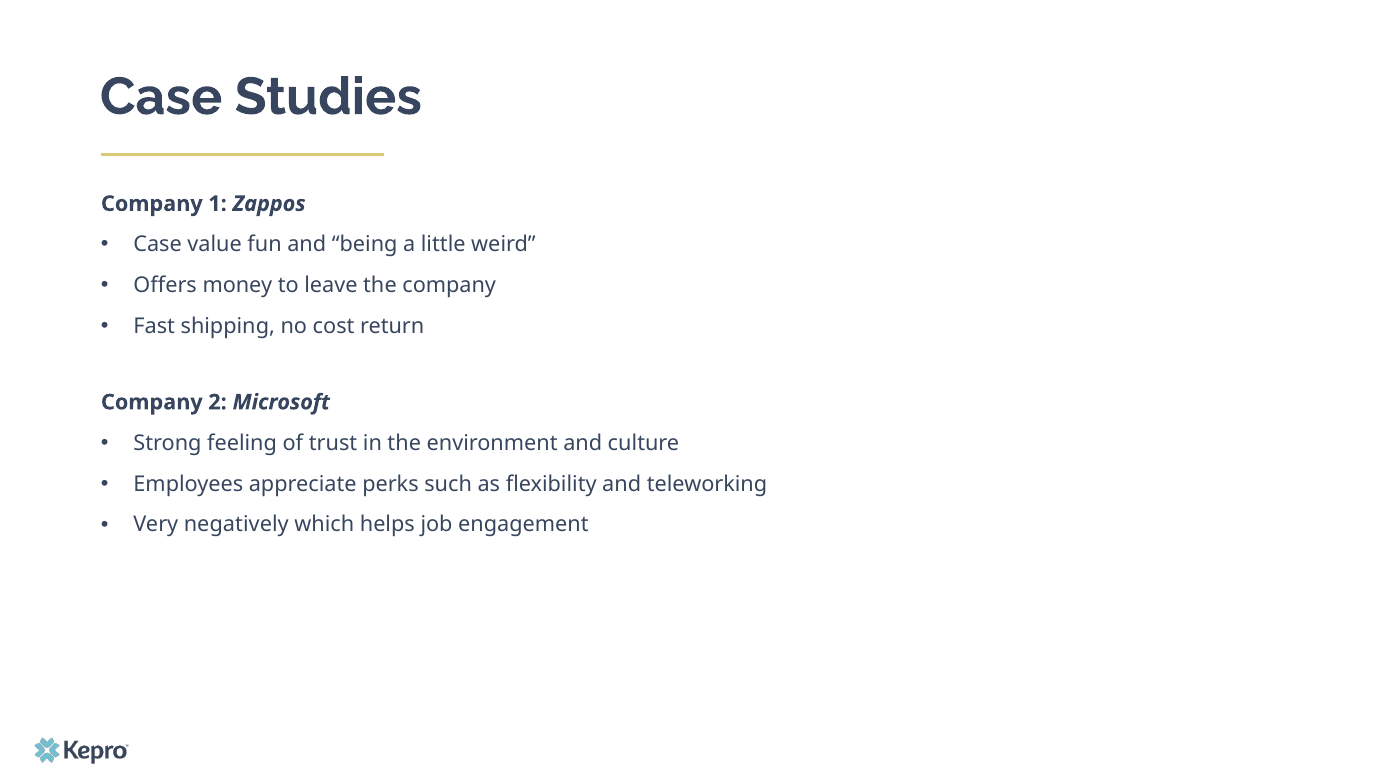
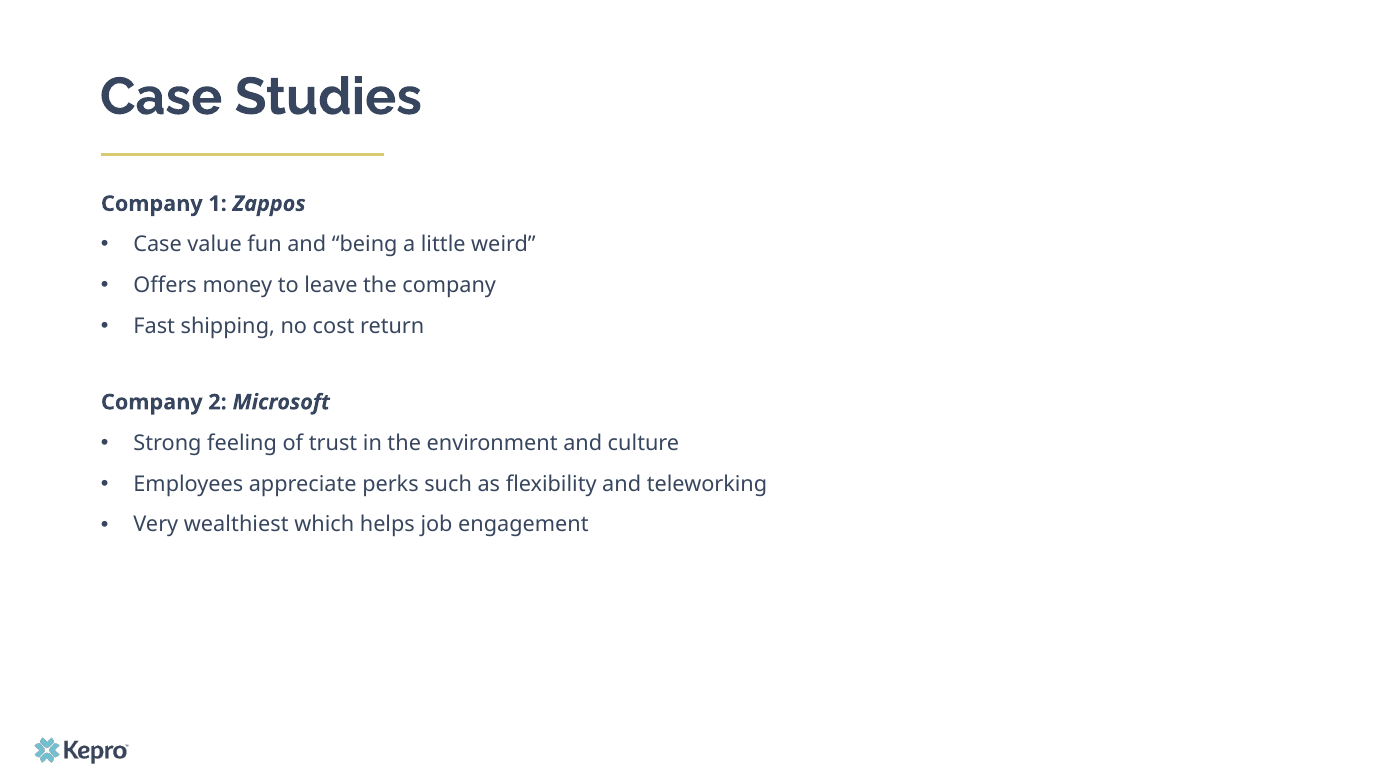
negatively: negatively -> wealthiest
